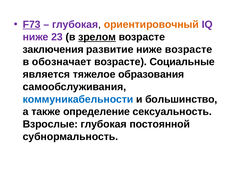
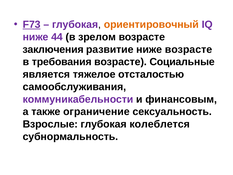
23: 23 -> 44
зрелом underline: present -> none
обозначает: обозначает -> требования
образования: образования -> отсталостью
коммуникабельности colour: blue -> purple
большинство: большинство -> финансовым
определение: определение -> ограничение
постоянной: постоянной -> колеблется
